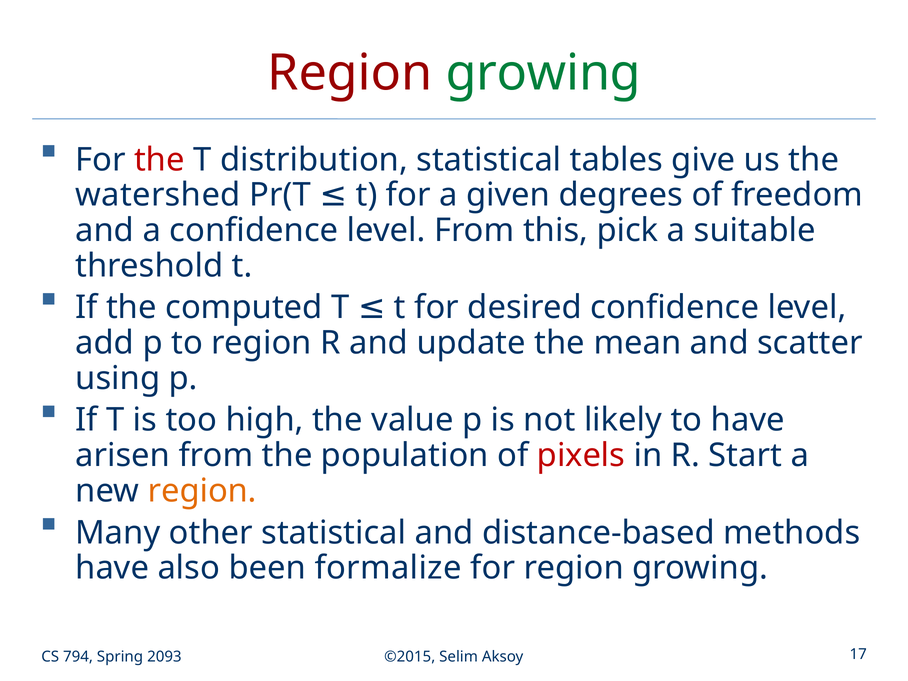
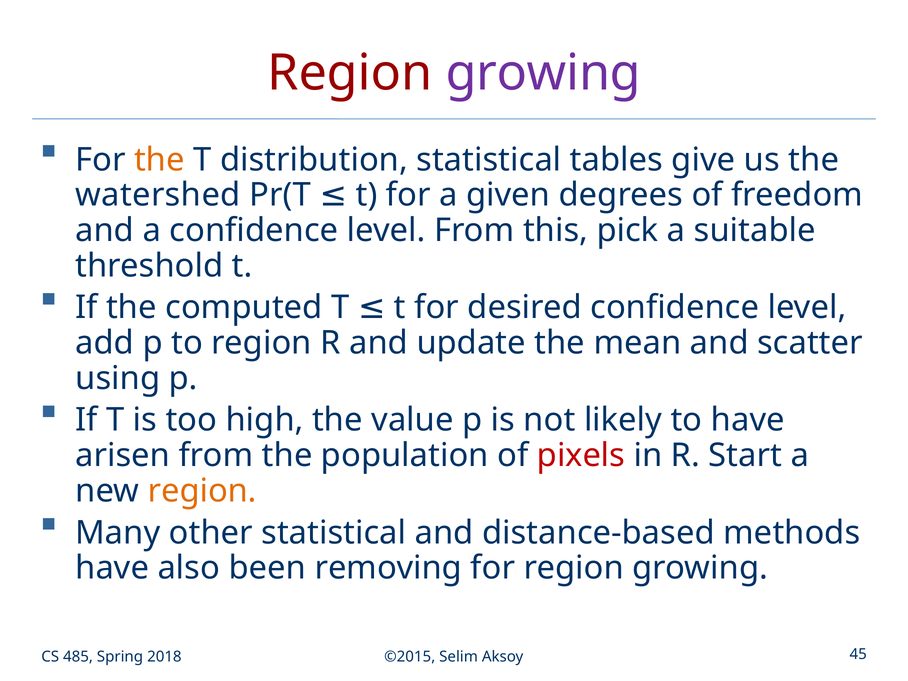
growing at (543, 73) colour: green -> purple
the at (159, 160) colour: red -> orange
formalize: formalize -> removing
794: 794 -> 485
2093: 2093 -> 2018
17: 17 -> 45
